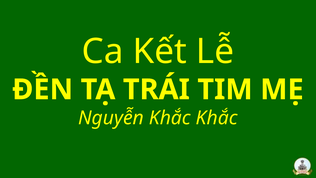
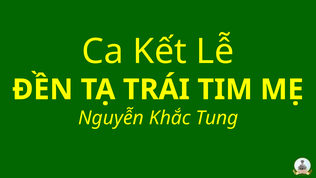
Khắc Khắc: Khắc -> Tung
